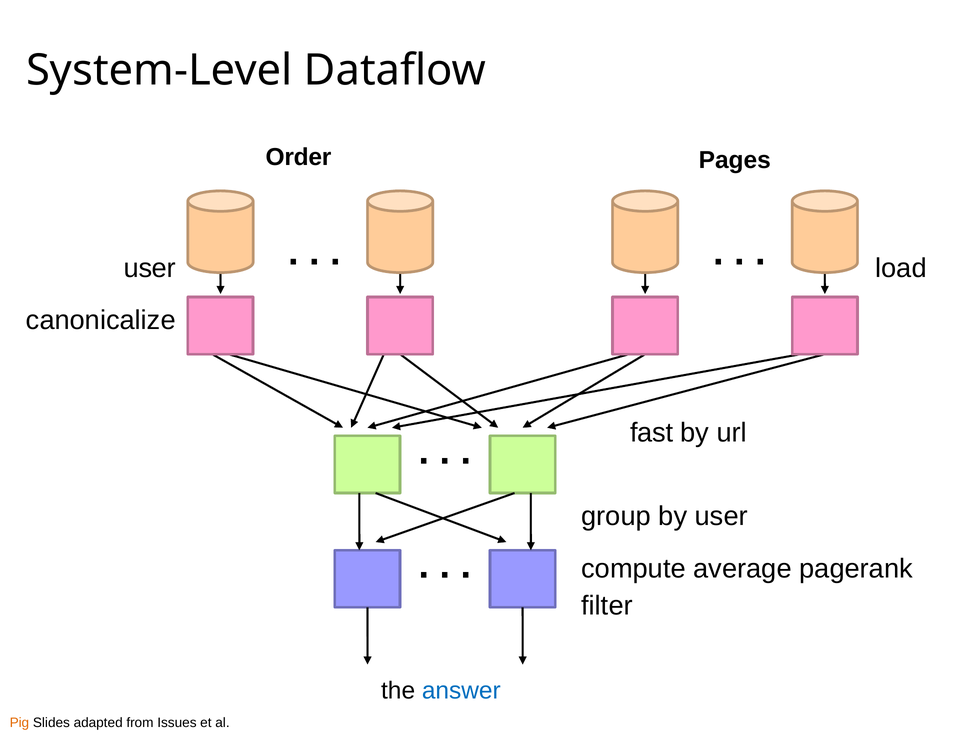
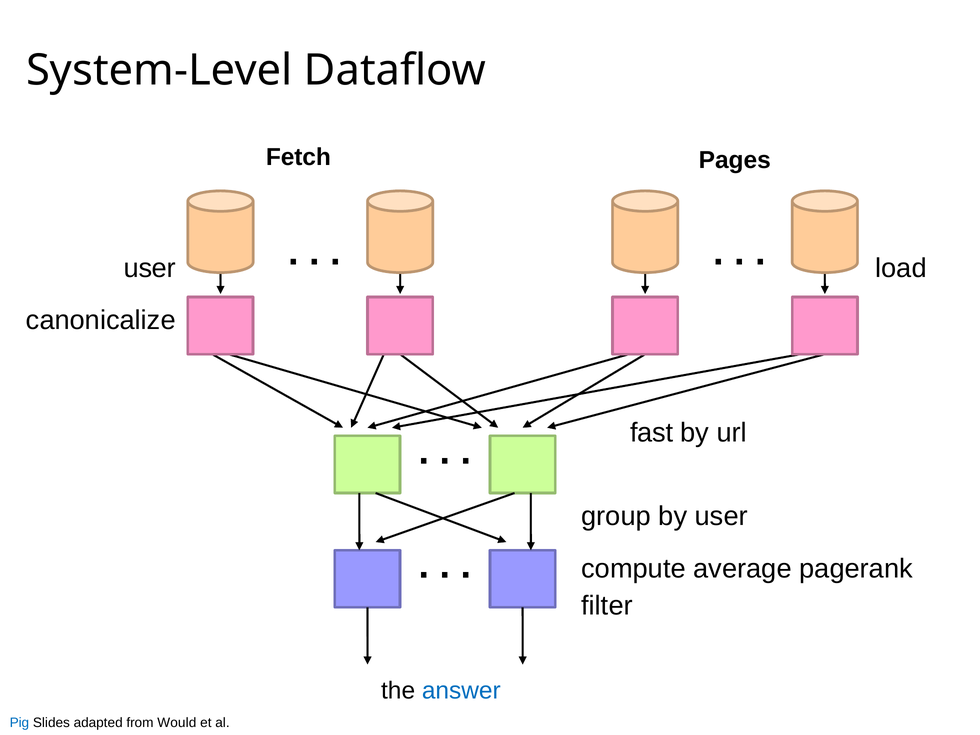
Order: Order -> Fetch
Pig colour: orange -> blue
Issues: Issues -> Would
